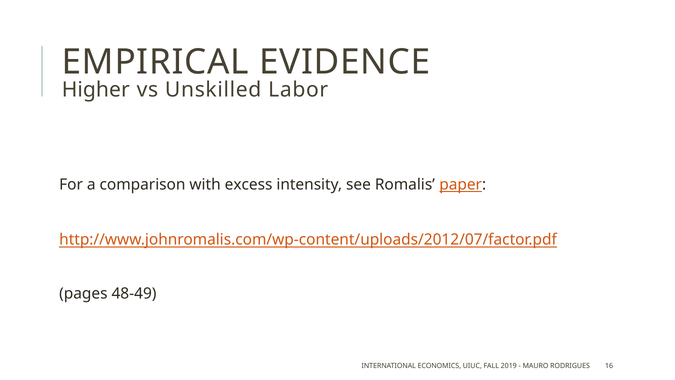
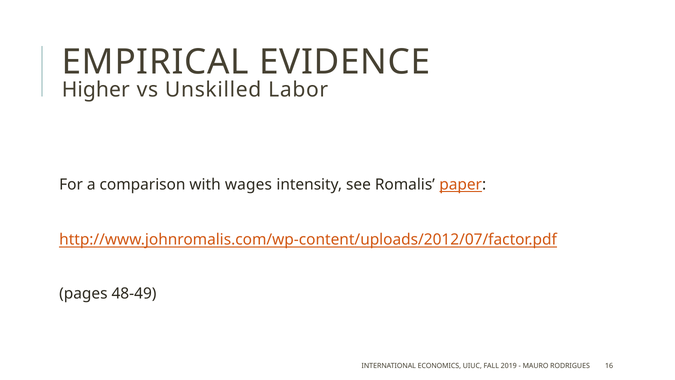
excess: excess -> wages
